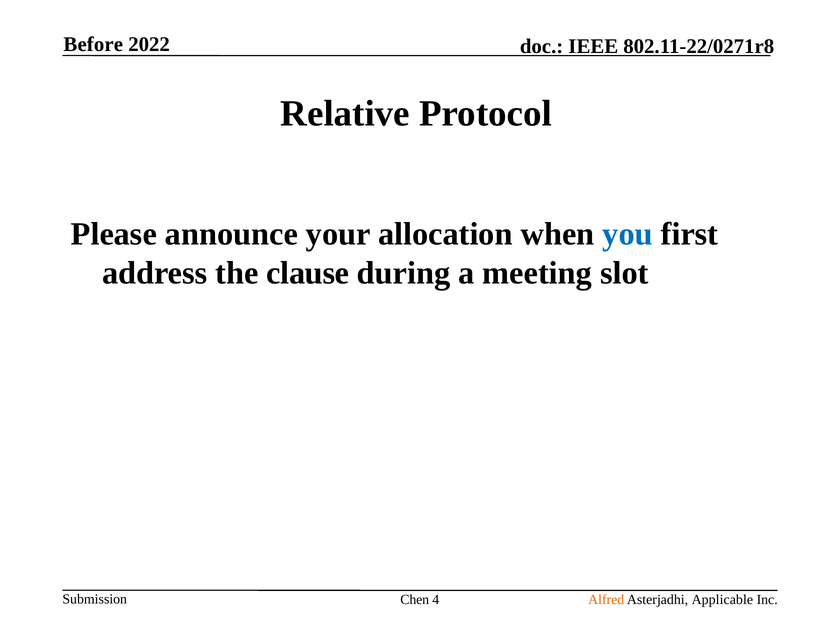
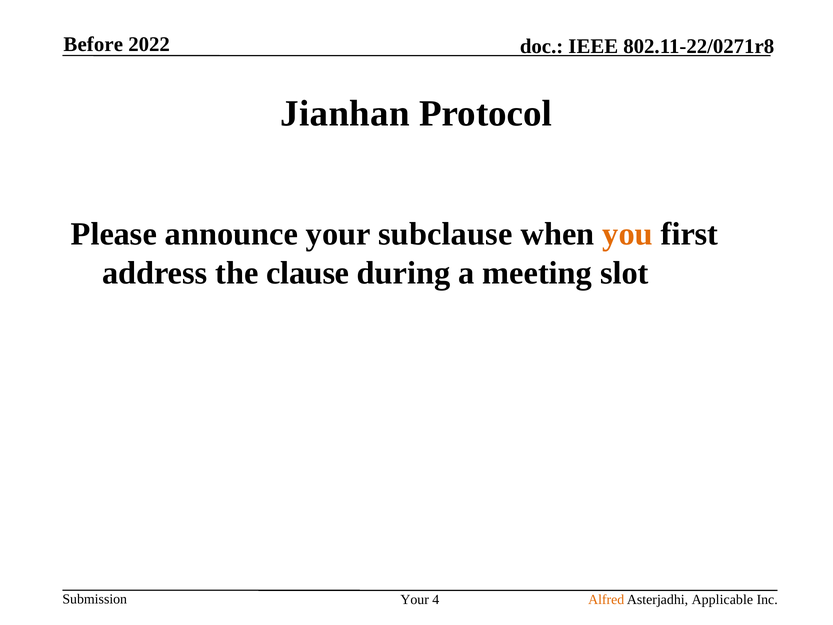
Relative: Relative -> Jianhan
allocation: allocation -> subclause
you colour: blue -> orange
Chen at (415, 599): Chen -> Your
